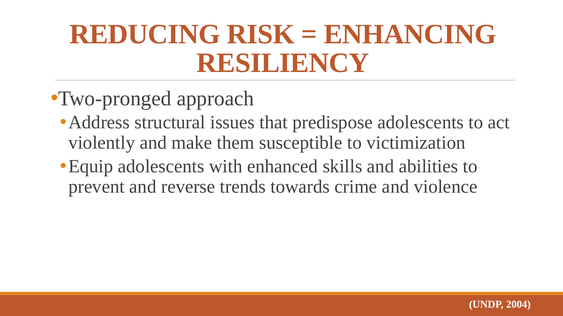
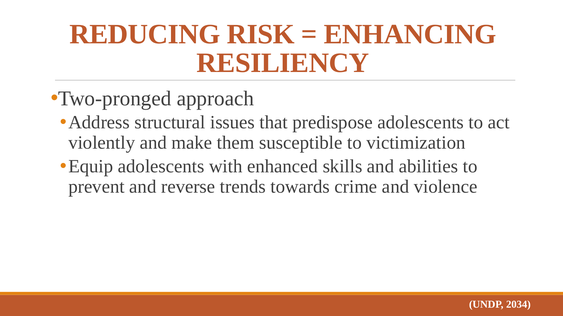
2004: 2004 -> 2034
